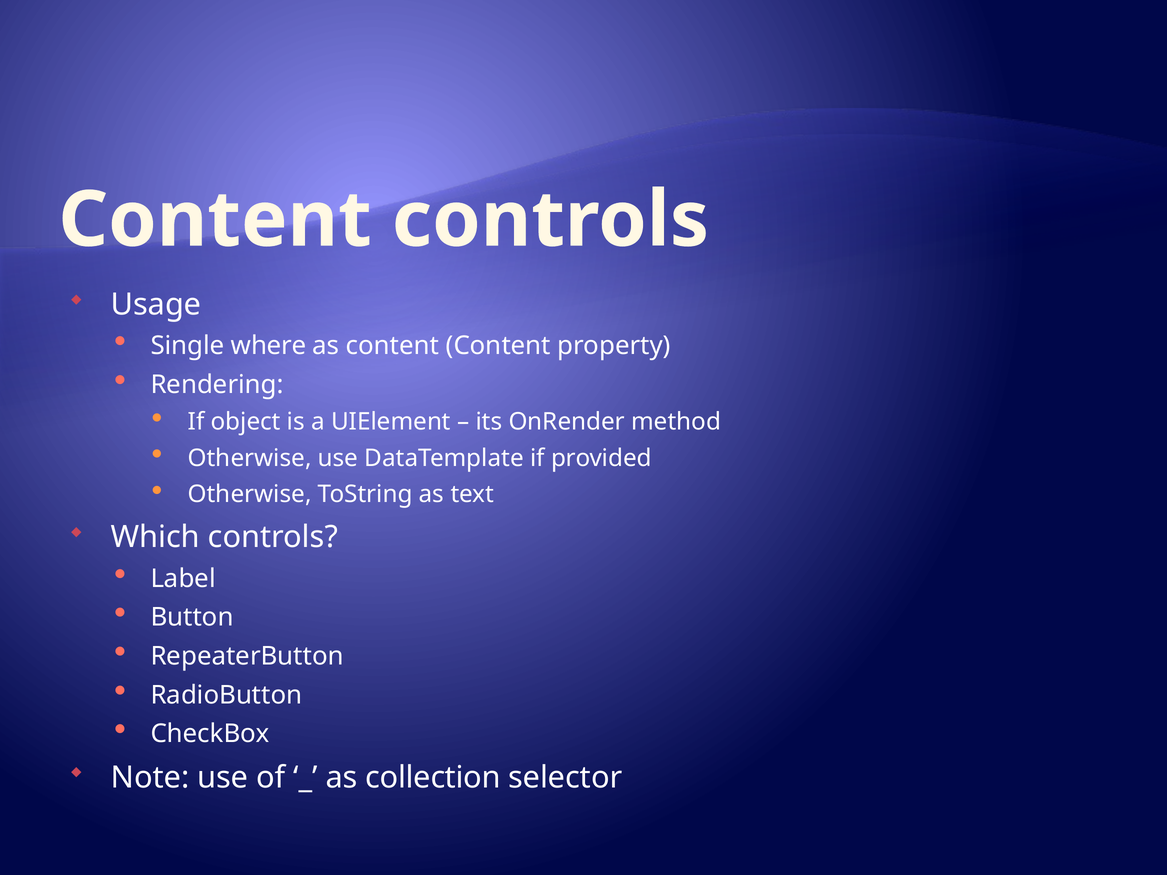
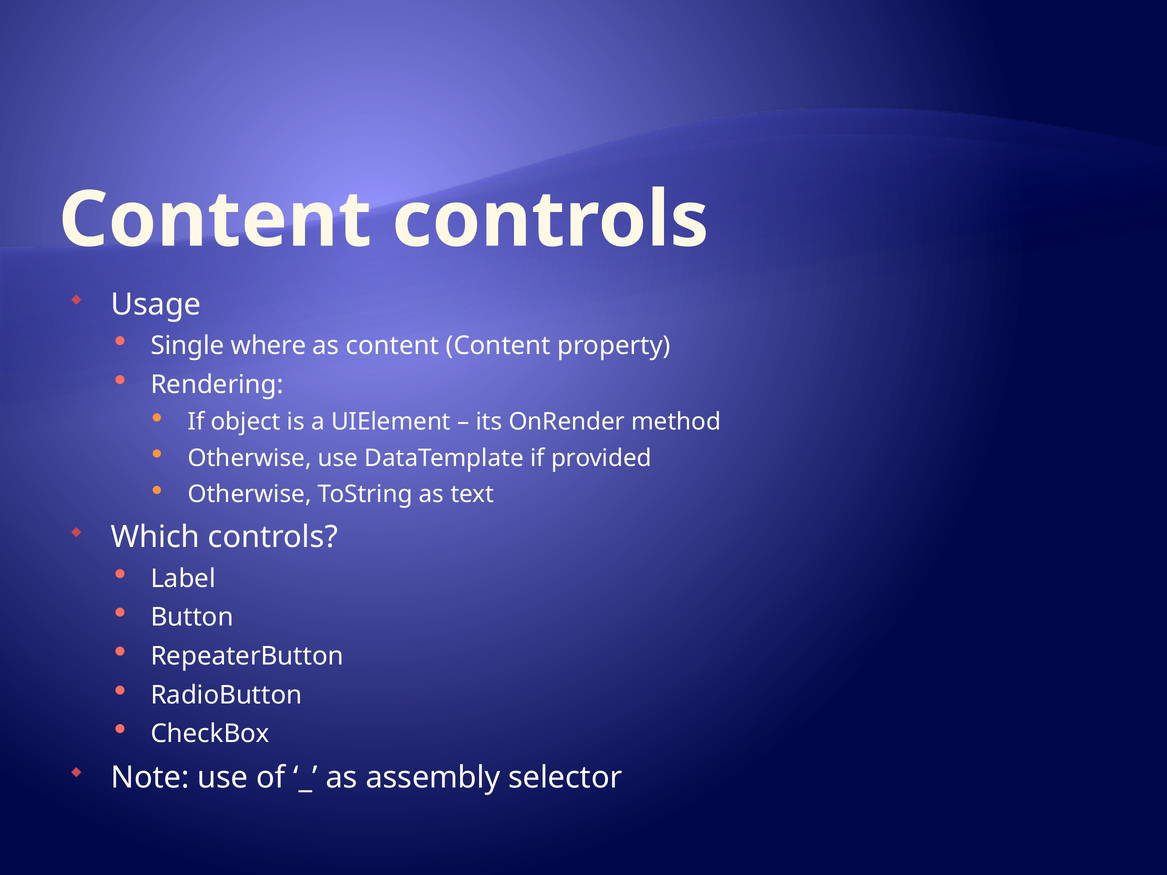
collection: collection -> assembly
